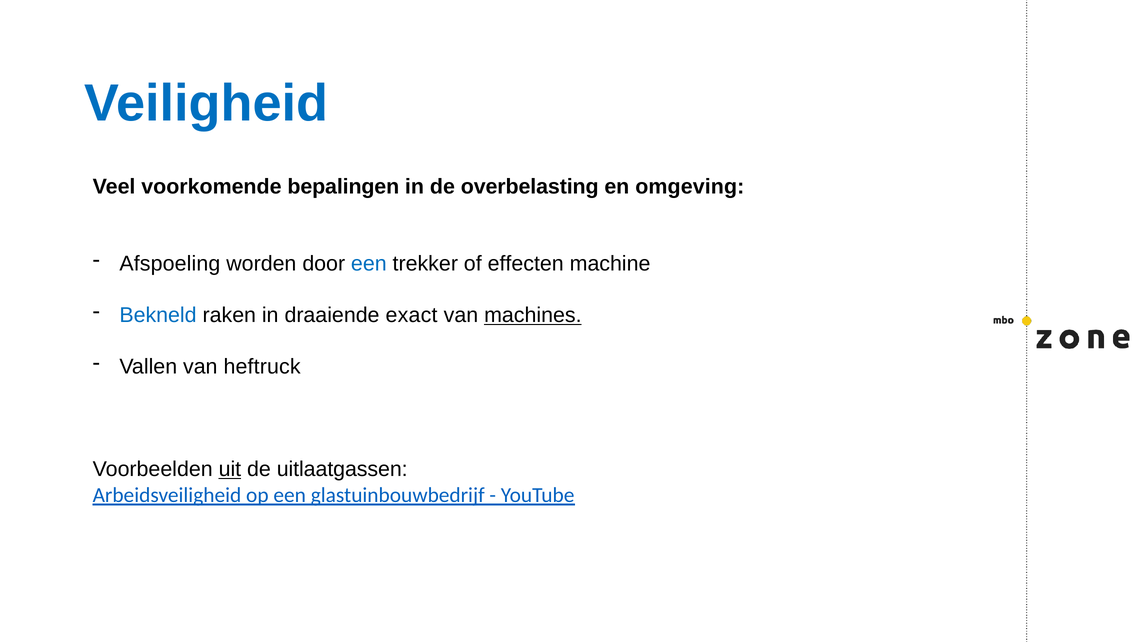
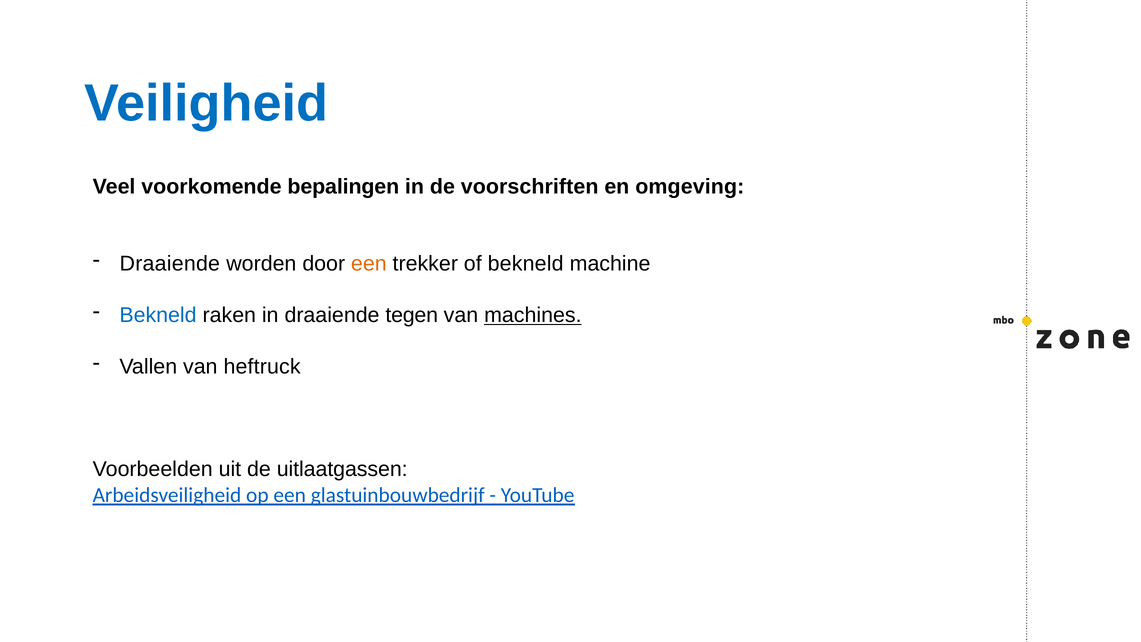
overbelasting: overbelasting -> voorschriften
Afspoeling at (170, 264): Afspoeling -> Draaiende
een at (369, 264) colour: blue -> orange
of effecten: effecten -> bekneld
exact: exact -> tegen
uit underline: present -> none
